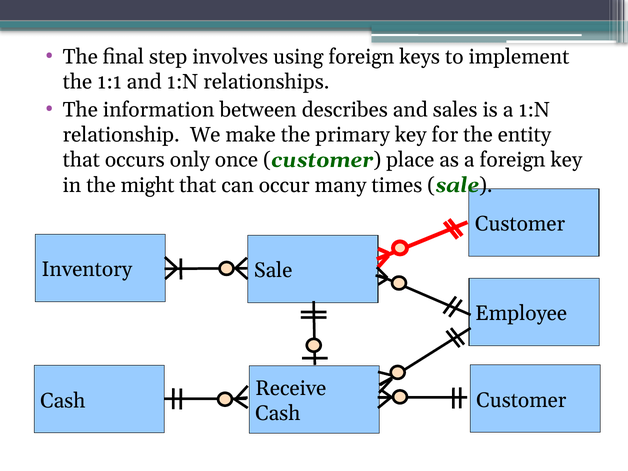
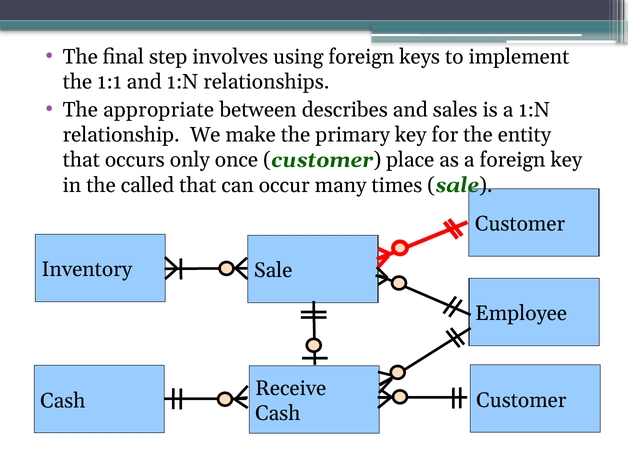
information: information -> appropriate
might: might -> called
